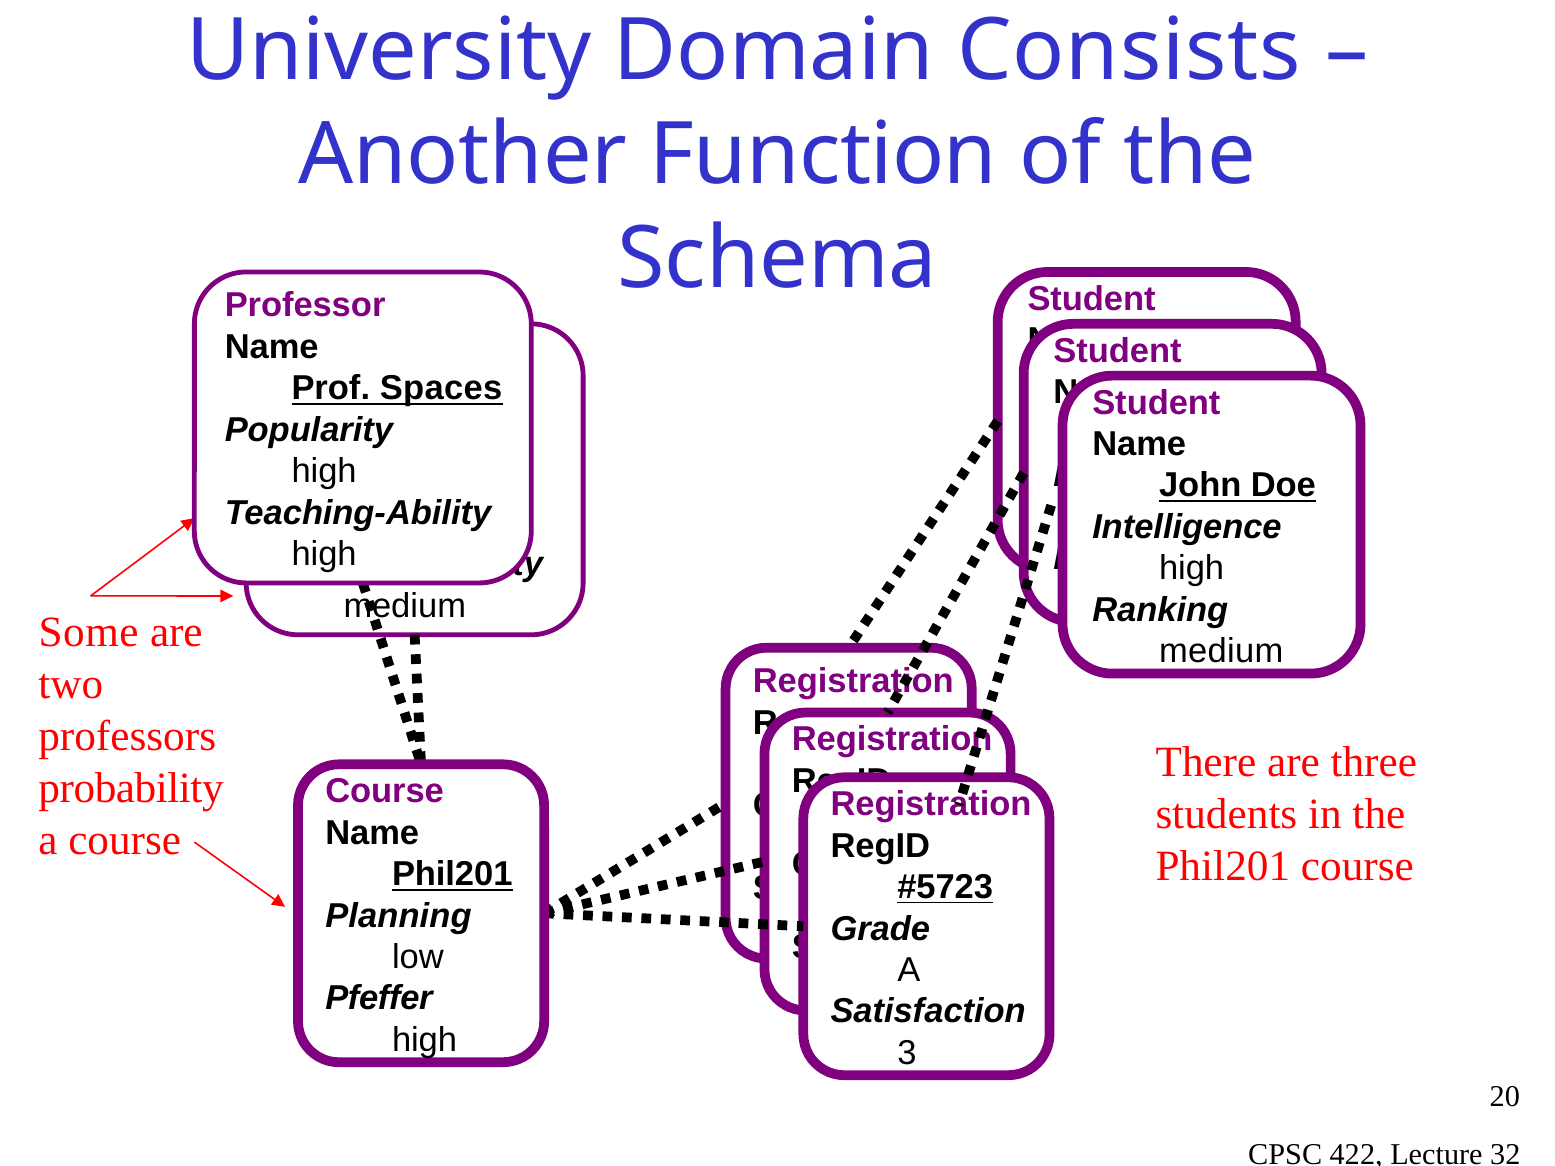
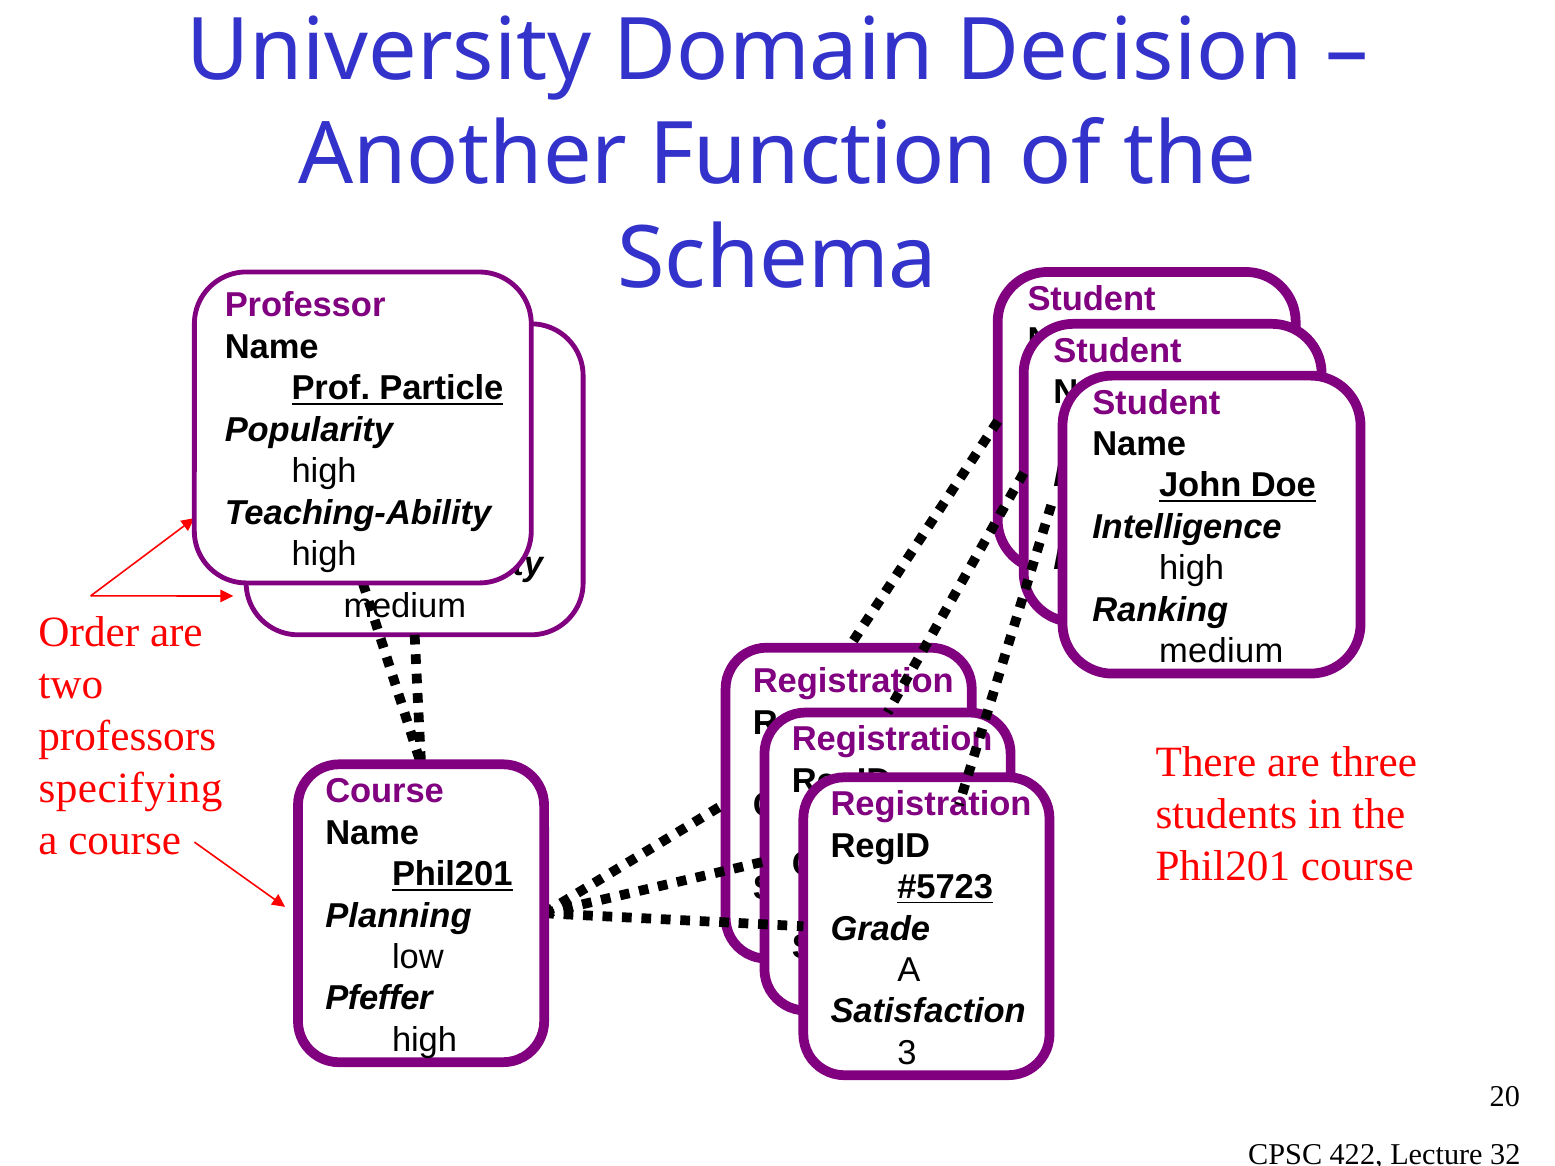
Consists: Consists -> Decision
Spaces: Spaces -> Particle
Some: Some -> Order
probability: probability -> specifying
